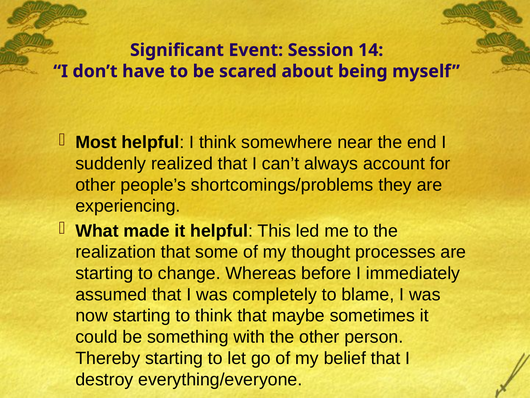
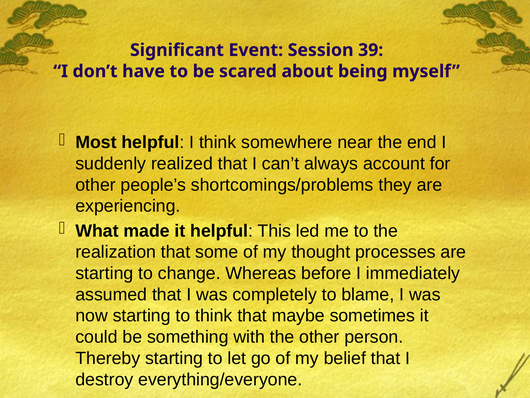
14: 14 -> 39
